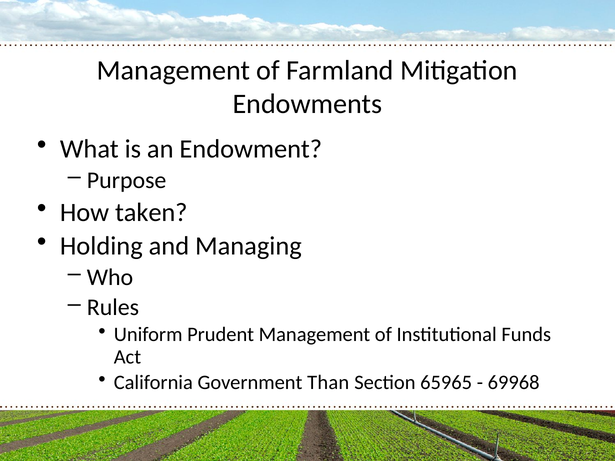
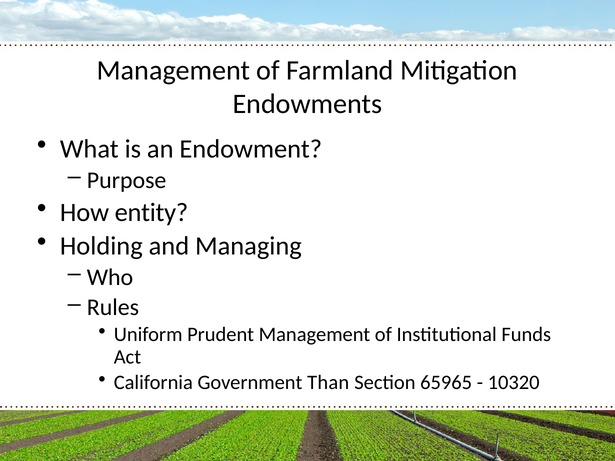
taken: taken -> entity
69968: 69968 -> 10320
